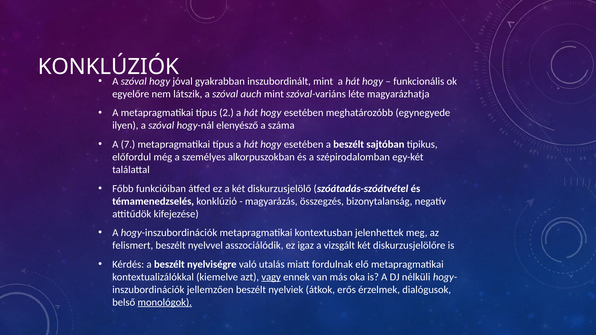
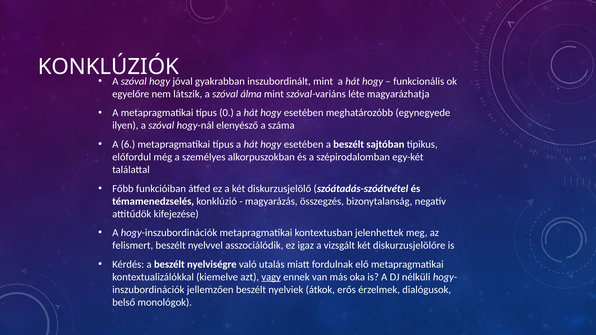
auch: auch -> álma
2: 2 -> 0
7: 7 -> 6
monológok underline: present -> none
